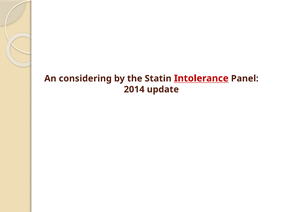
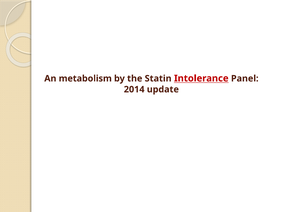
considering: considering -> metabolism
